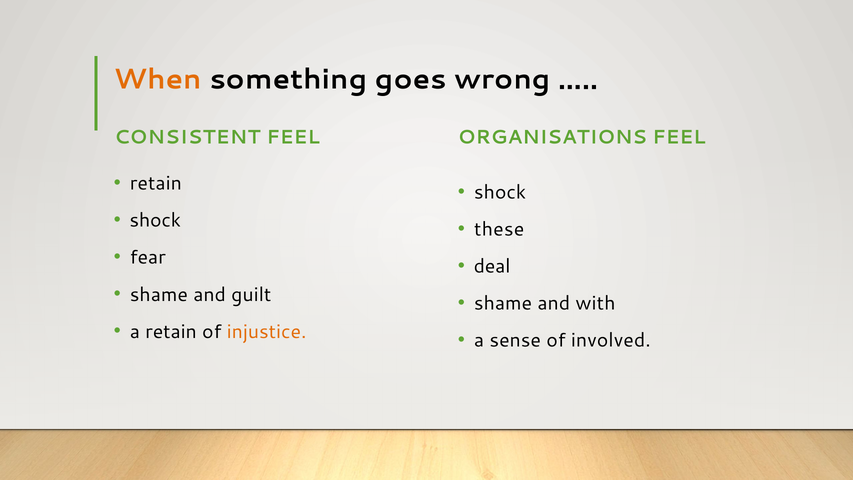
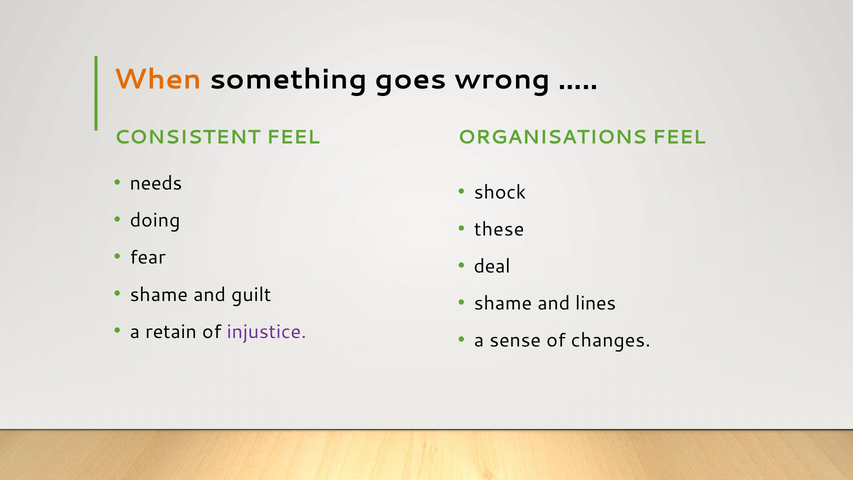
retain at (156, 183): retain -> needs
shock at (155, 220): shock -> doing
with: with -> lines
injustice colour: orange -> purple
involved: involved -> changes
